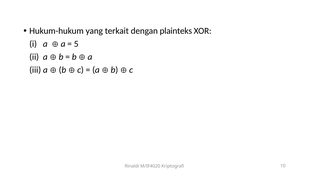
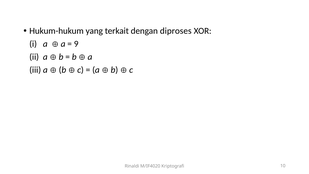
plainteks: plainteks -> diproses
5: 5 -> 9
